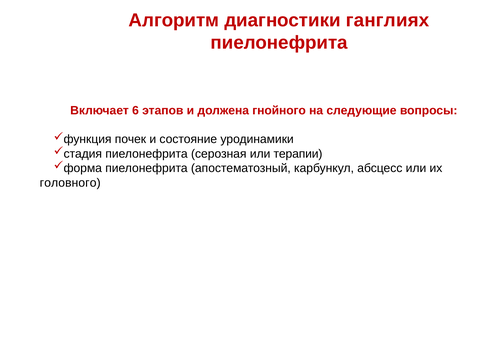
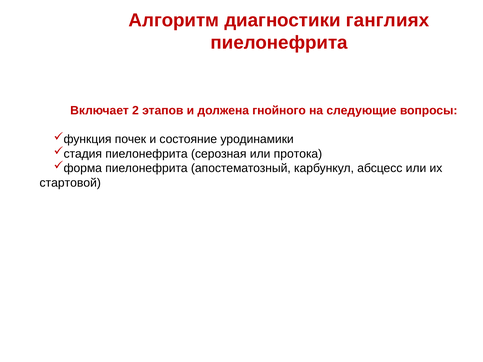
6: 6 -> 2
терапии: терапии -> протока
головного: головного -> стартовой
